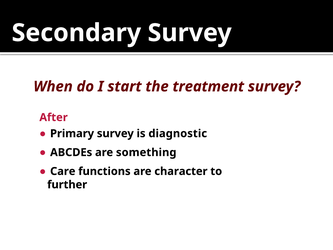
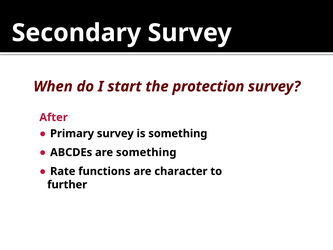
treatment: treatment -> protection
is diagnostic: diagnostic -> something
Care: Care -> Rate
